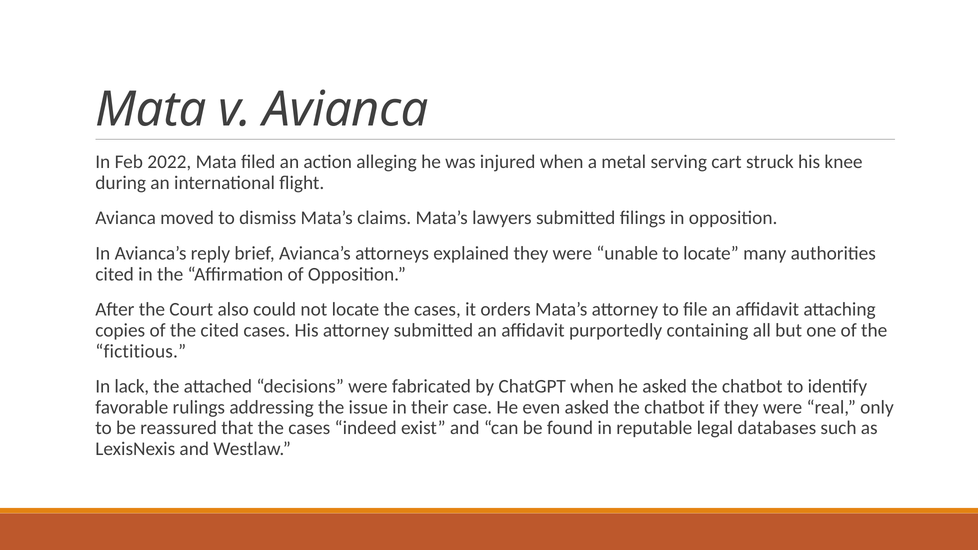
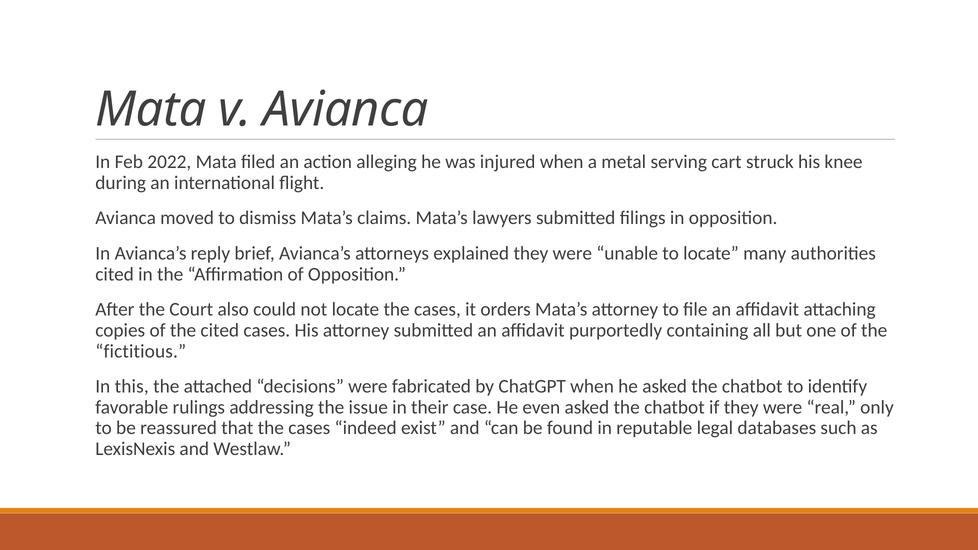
lack: lack -> this
